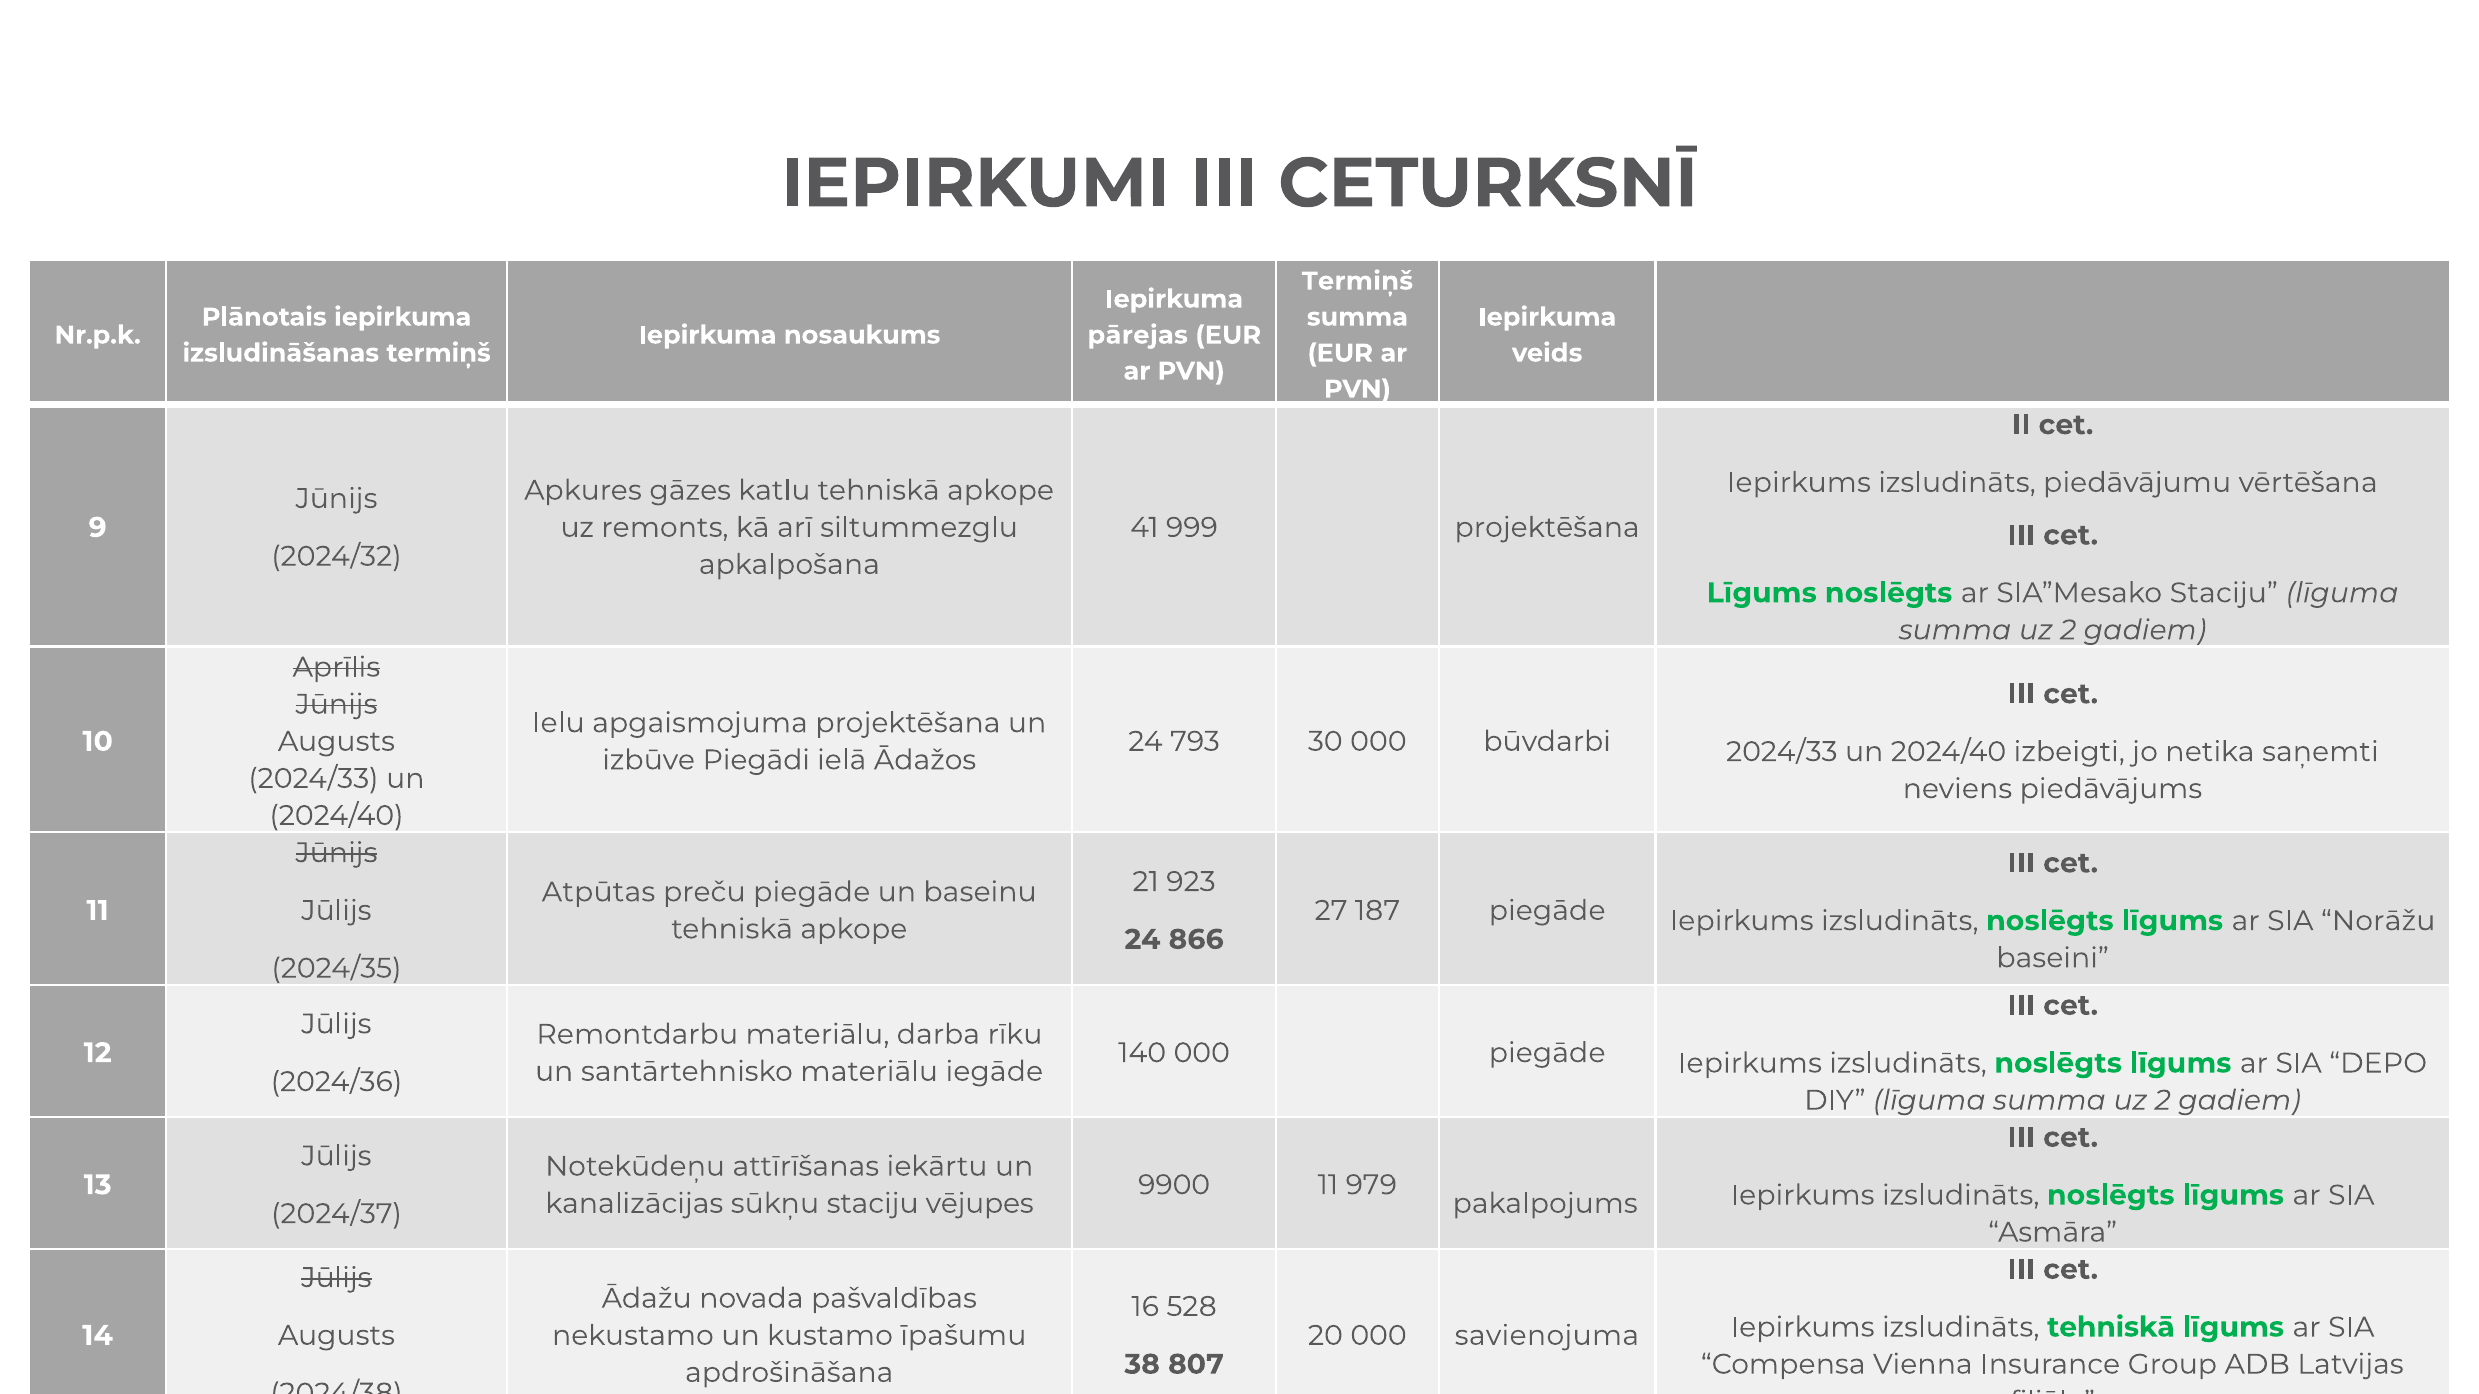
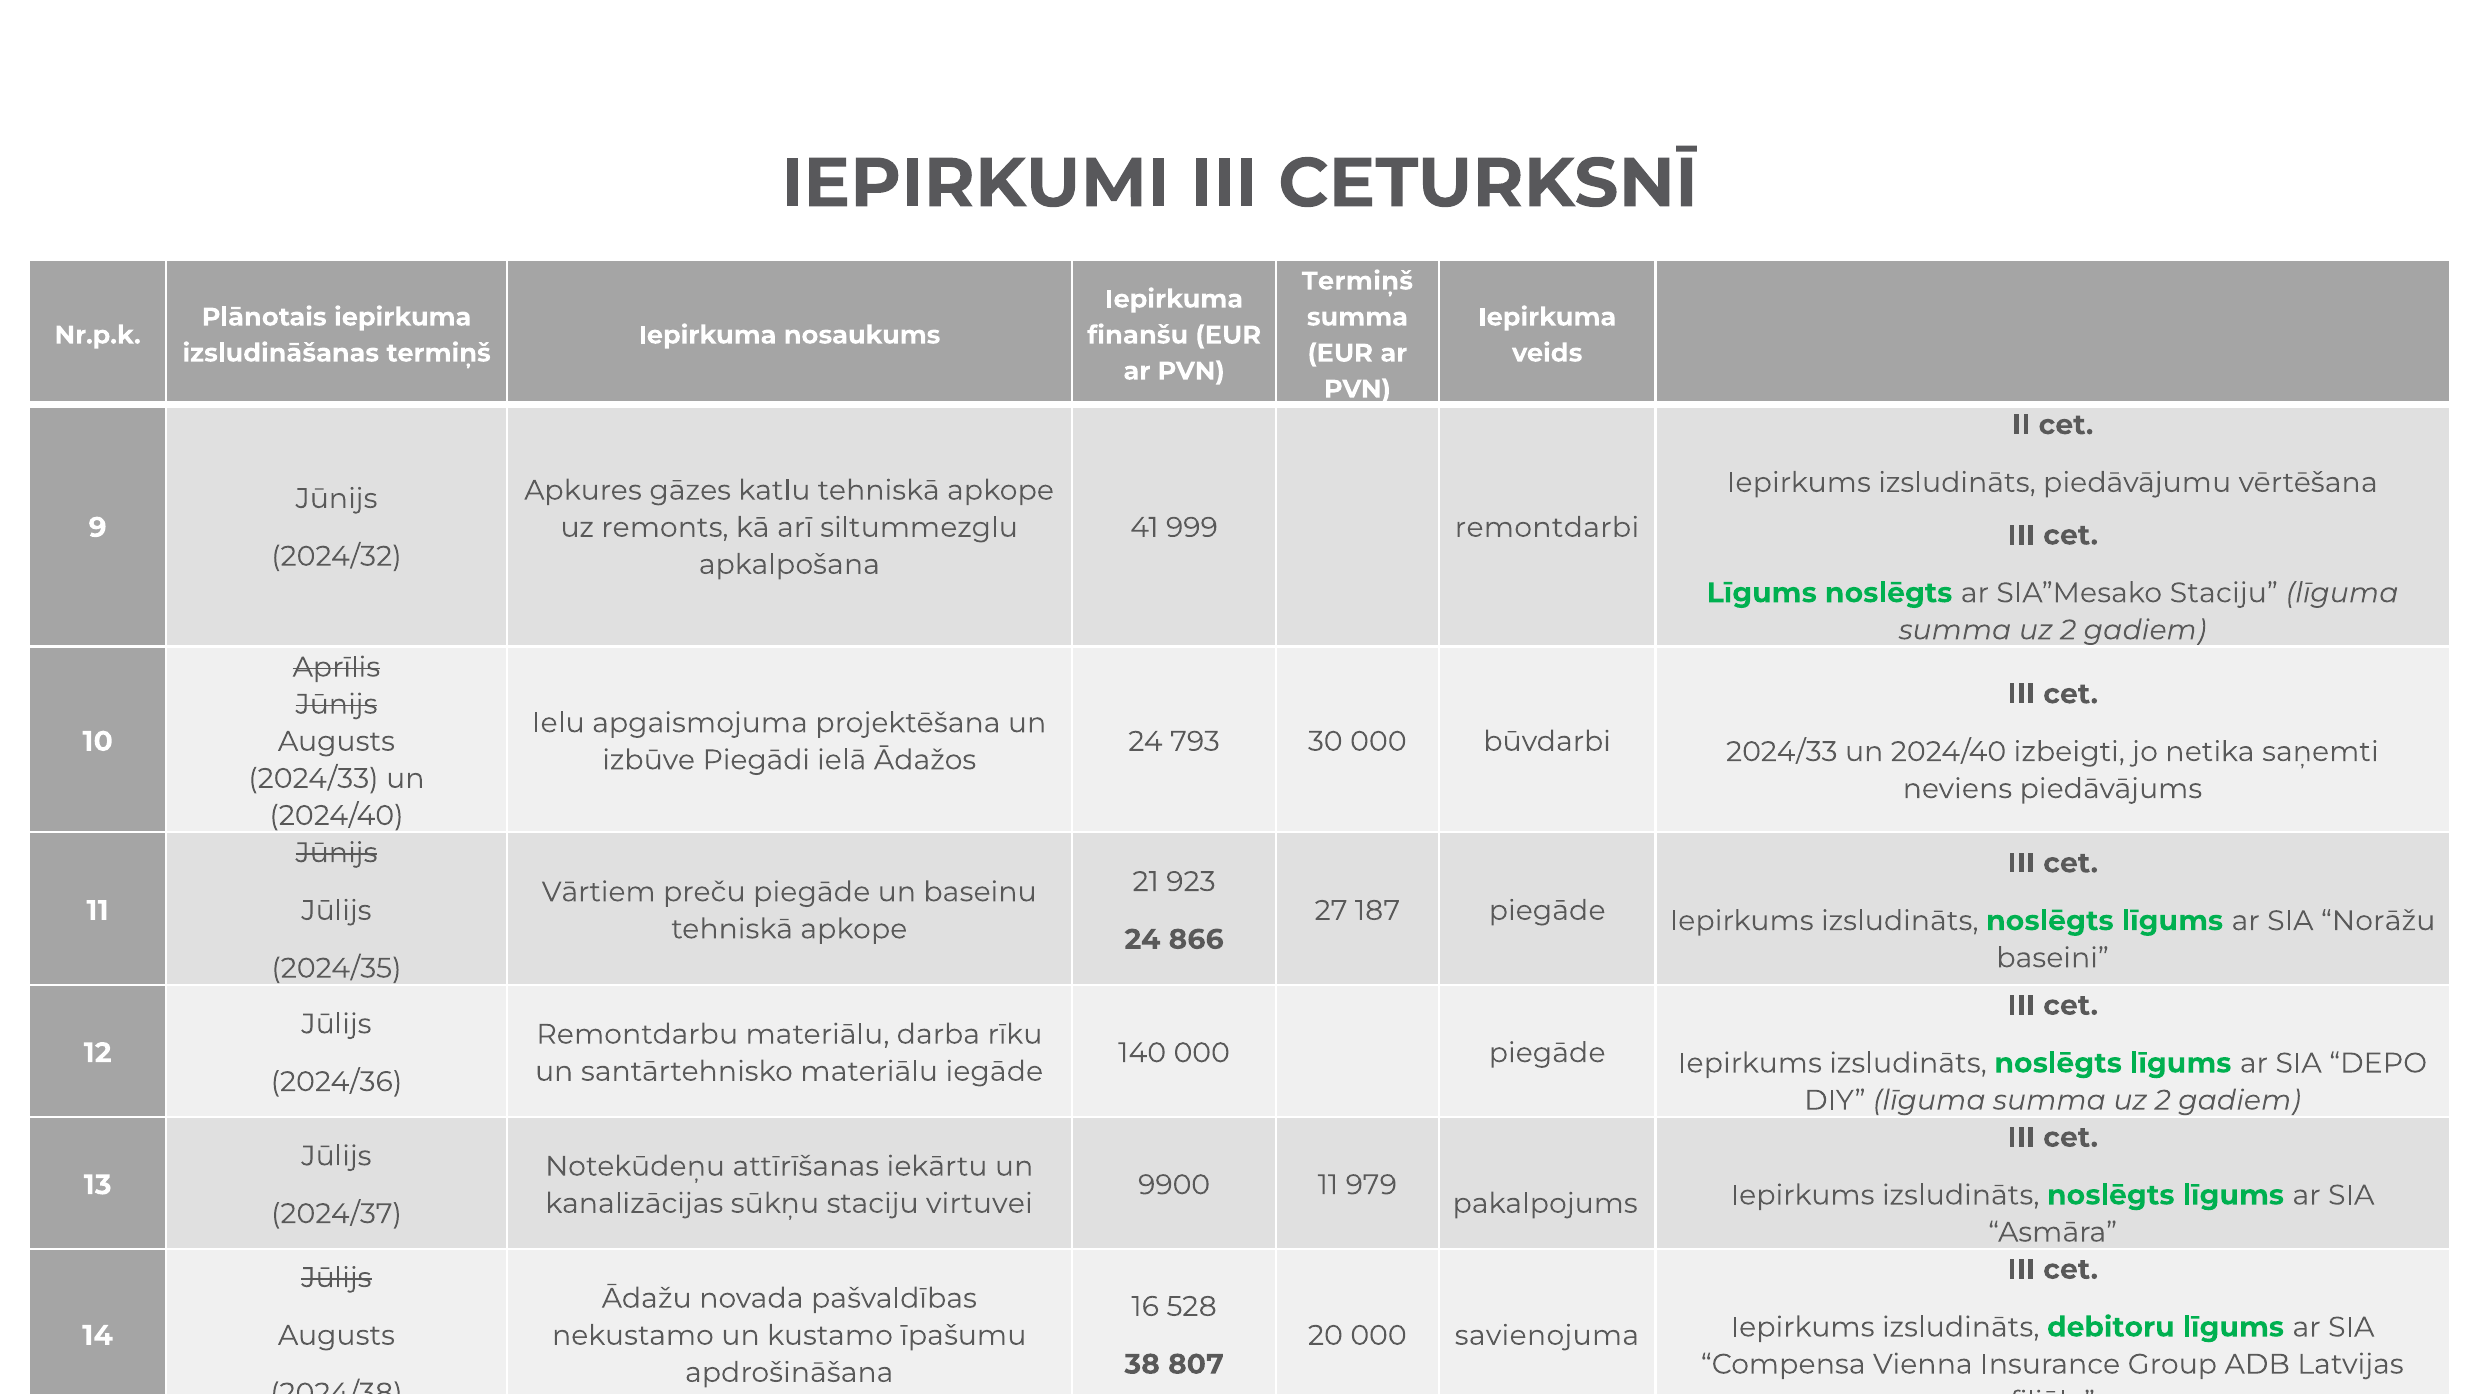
pārejas: pārejas -> finanšu
999 projektēšana: projektēšana -> remontdarbi
Atpūtas: Atpūtas -> Vārtiem
vējupes: vējupes -> virtuvei
izsludināts tehniskā: tehniskā -> debitoru
